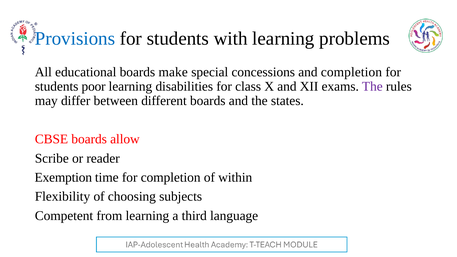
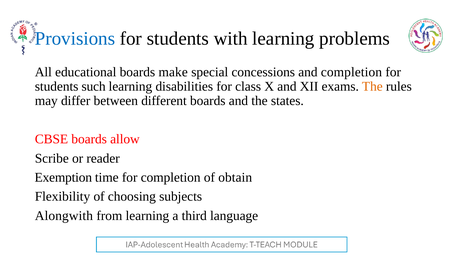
poor: poor -> such
The at (372, 87) colour: purple -> orange
within: within -> obtain
Competent: Competent -> Alongwith
